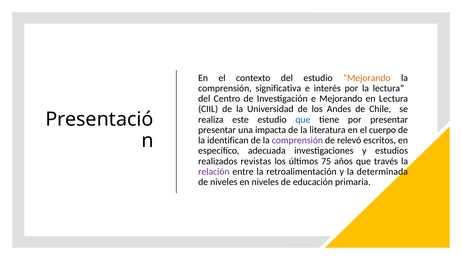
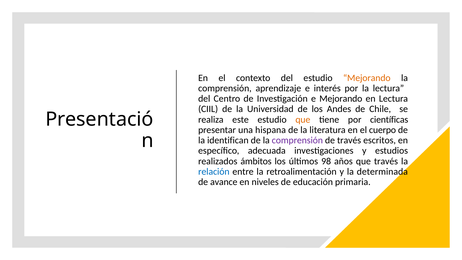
significativa: significativa -> aprendizaje
que at (303, 119) colour: blue -> orange
por presentar: presentar -> científicas
impacta: impacta -> hispana
de relevó: relevó -> través
revistas: revistas -> ámbitos
75: 75 -> 98
relación colour: purple -> blue
de niveles: niveles -> avance
